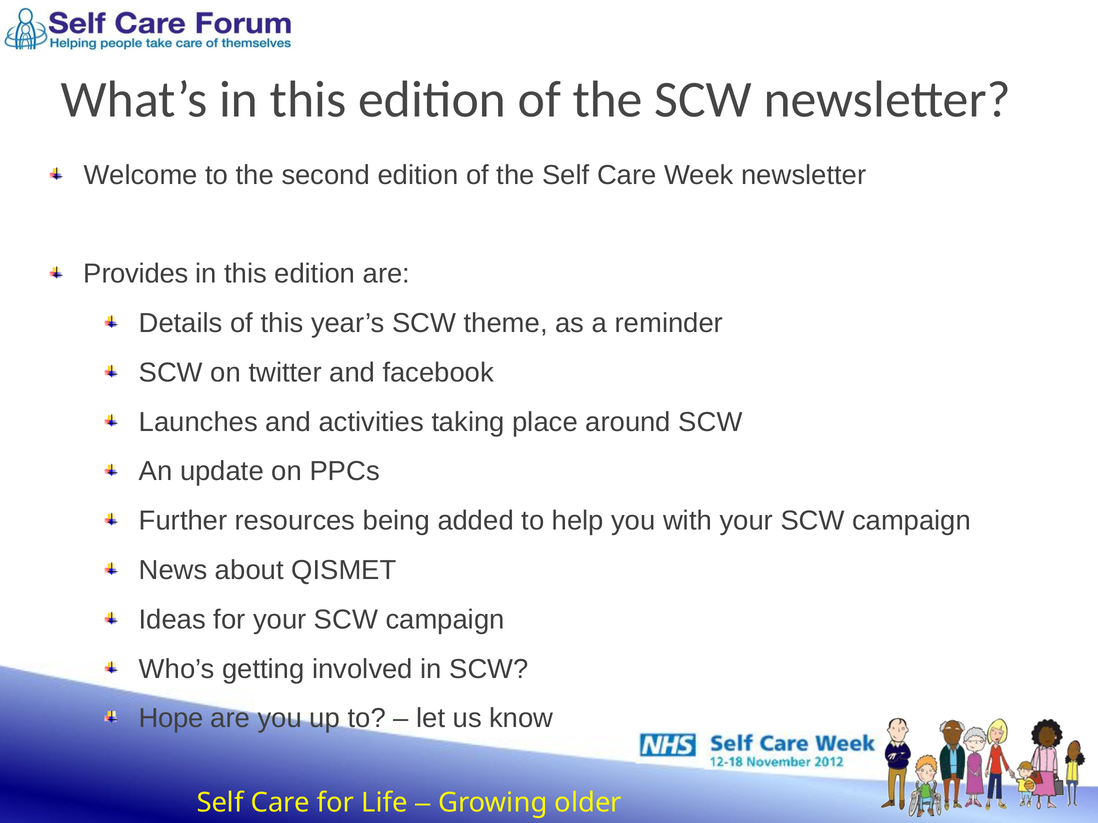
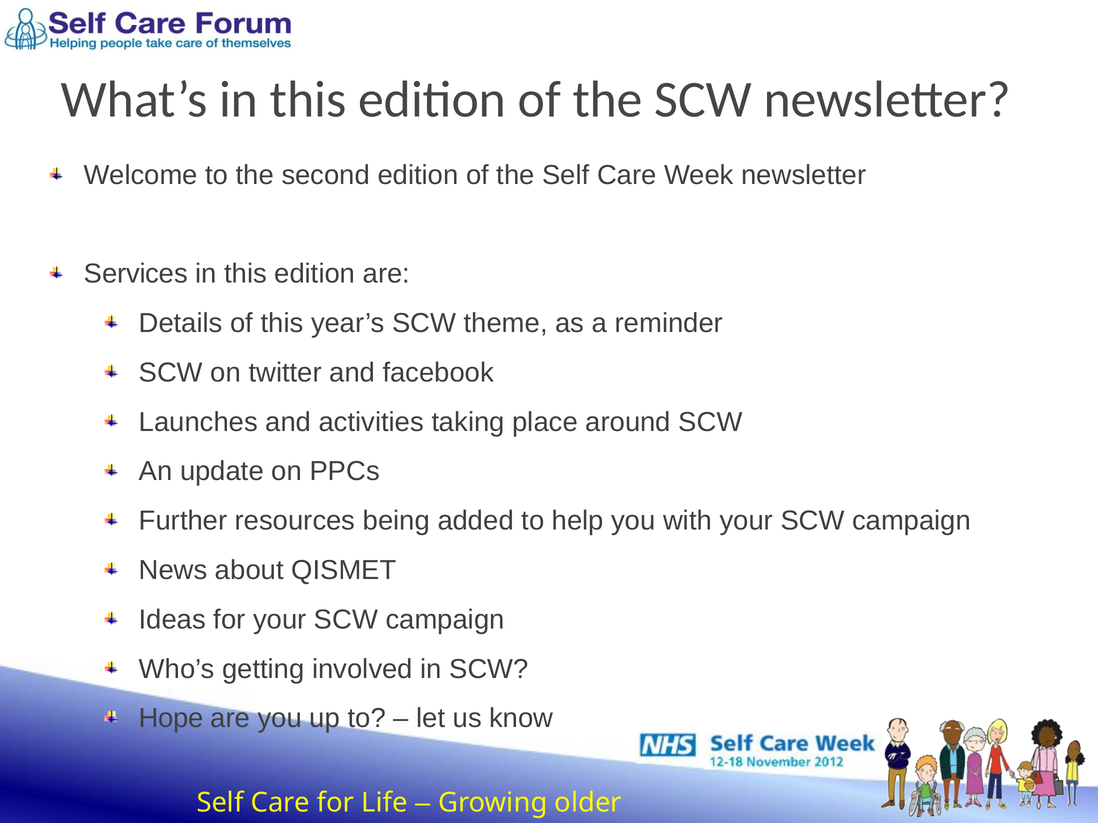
Provides: Provides -> Services
